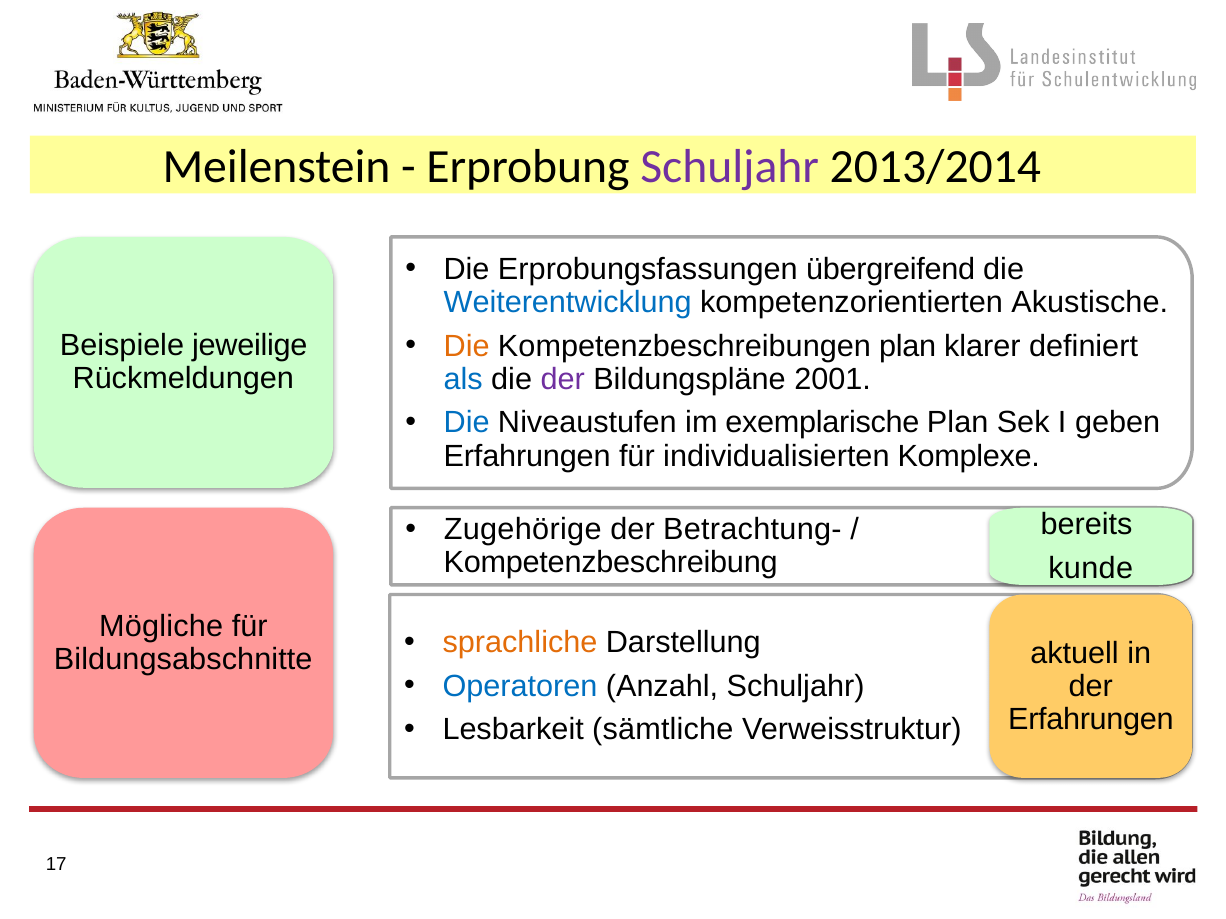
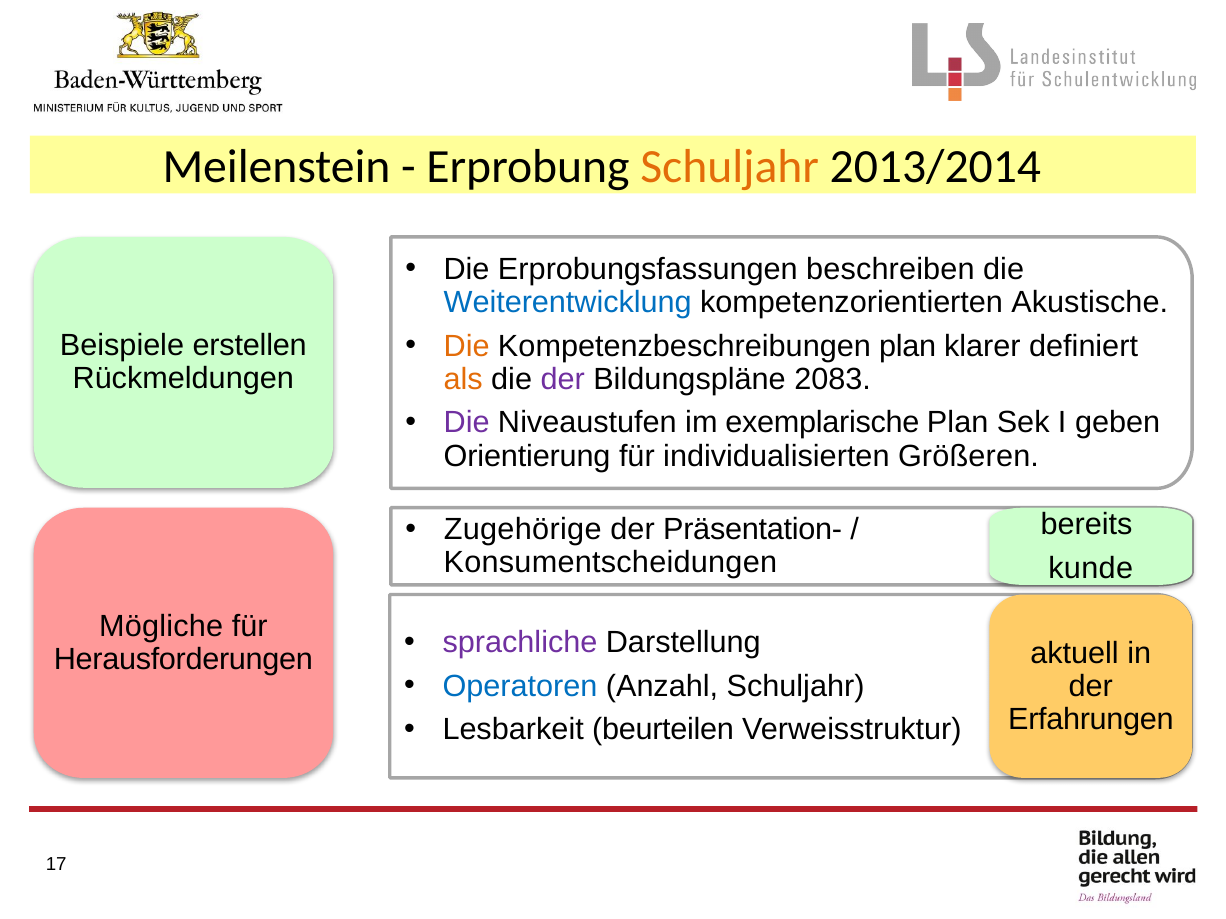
Schuljahr at (730, 167) colour: purple -> orange
übergreifend: übergreifend -> beschreiben
jeweilige: jeweilige -> erstellen
als colour: blue -> orange
2001: 2001 -> 2083
Die at (467, 423) colour: blue -> purple
Erfahrungen at (527, 456): Erfahrungen -> Orientierung
Komplexe: Komplexe -> Größeren
Betrachtung-: Betrachtung- -> Präsentation-
Kompetenzbeschreibung: Kompetenzbeschreibung -> Konsumentscheidungen
sprachliche colour: orange -> purple
Bildungsabschnitte: Bildungsabschnitte -> Herausforderungen
sämtliche: sämtliche -> beurteilen
